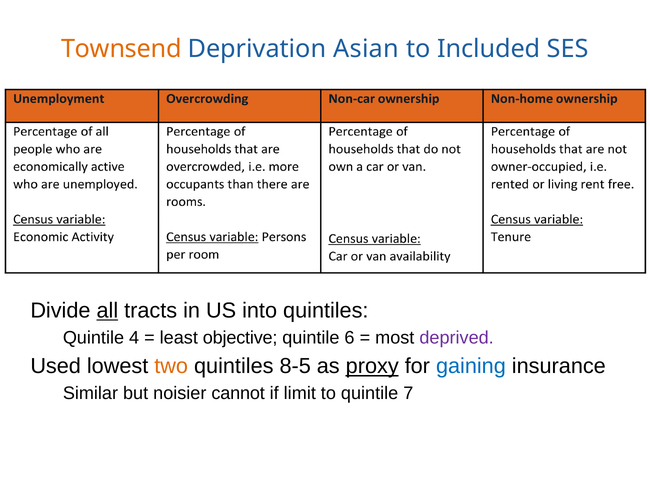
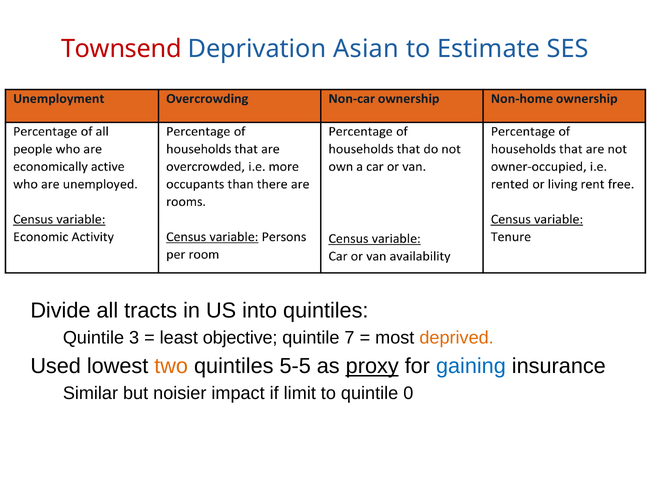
Townsend colour: orange -> red
Included: Included -> Estimate
all underline: present -> none
4: 4 -> 3
6: 6 -> 7
deprived colour: purple -> orange
8-5: 8-5 -> 5-5
cannot: cannot -> impact
7: 7 -> 0
